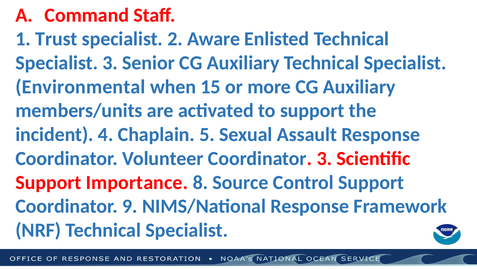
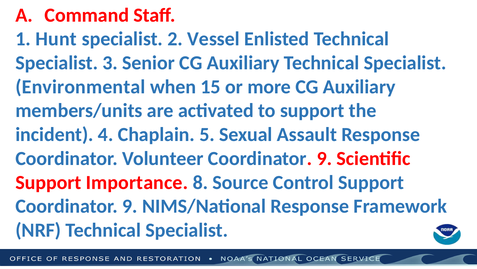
Trust: Trust -> Hunt
Aware: Aware -> Vessel
Volunteer Coordinator 3: 3 -> 9
